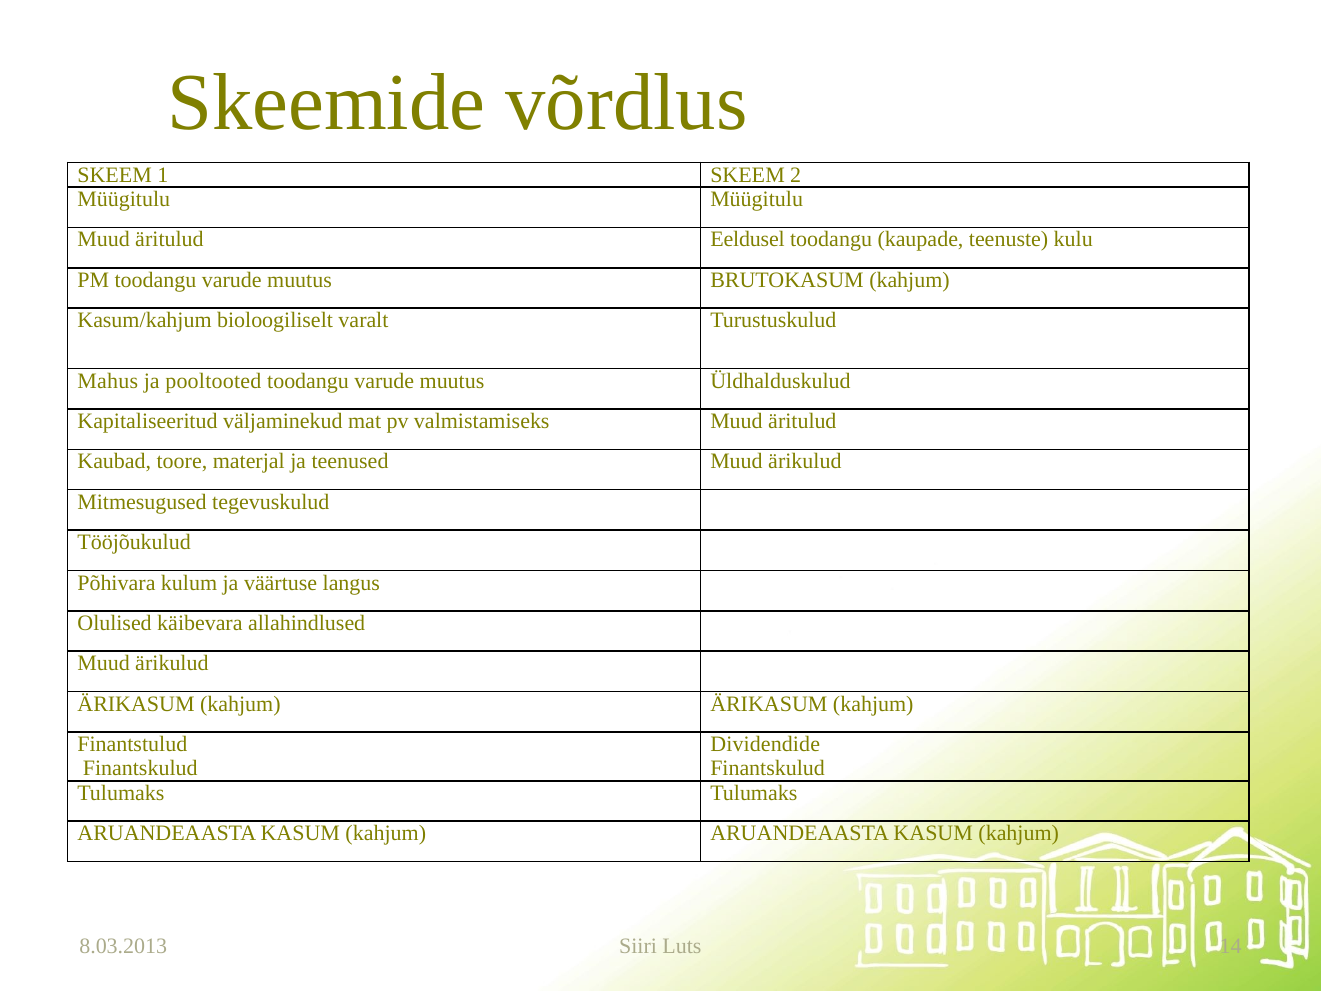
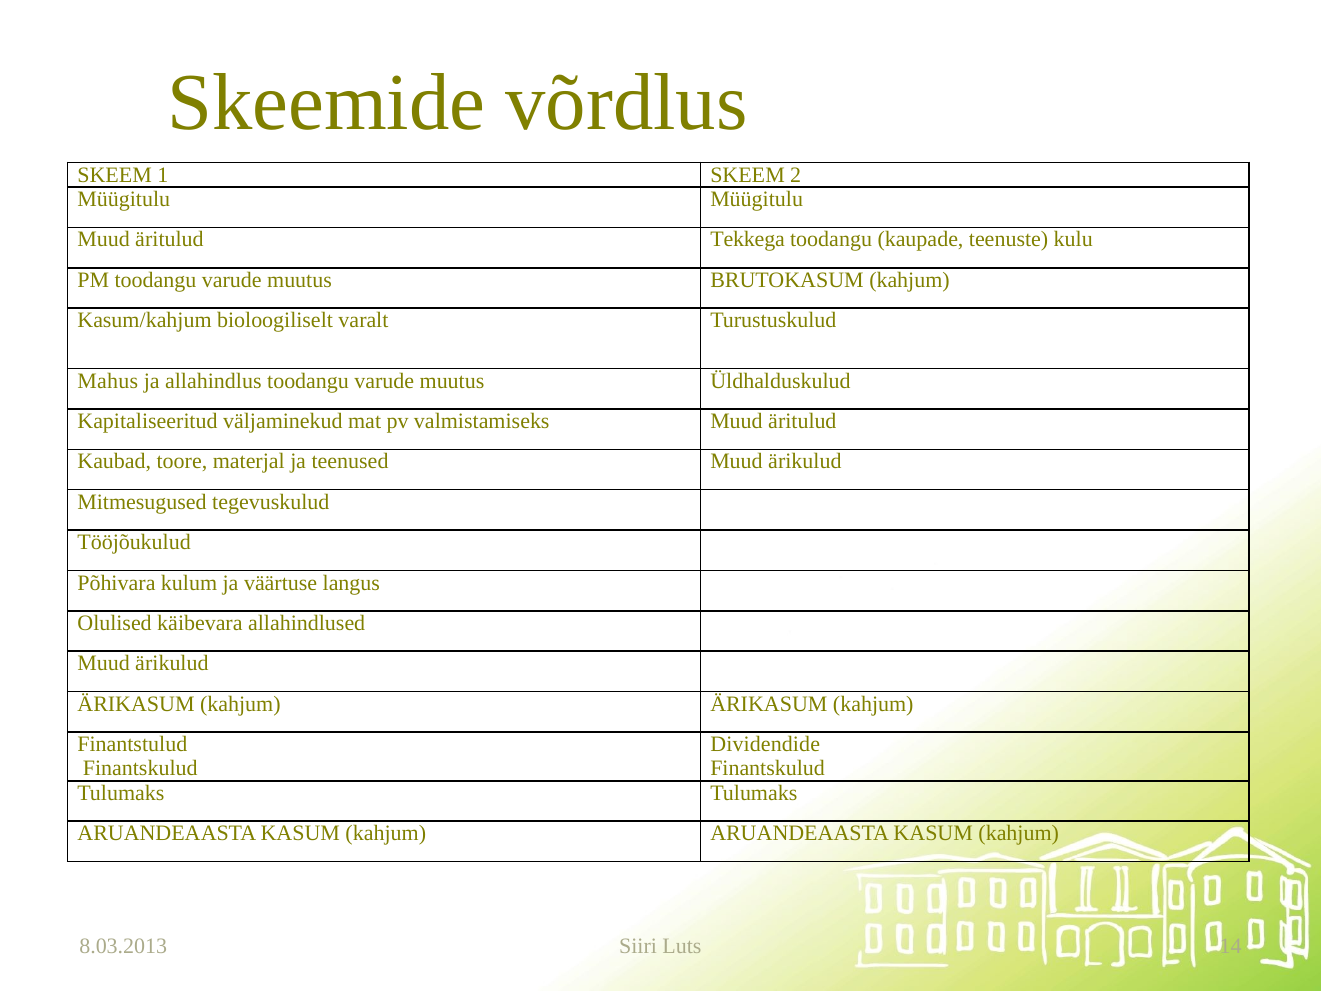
Eeldusel: Eeldusel -> Tekkega
pooltooted: pooltooted -> allahindlus
